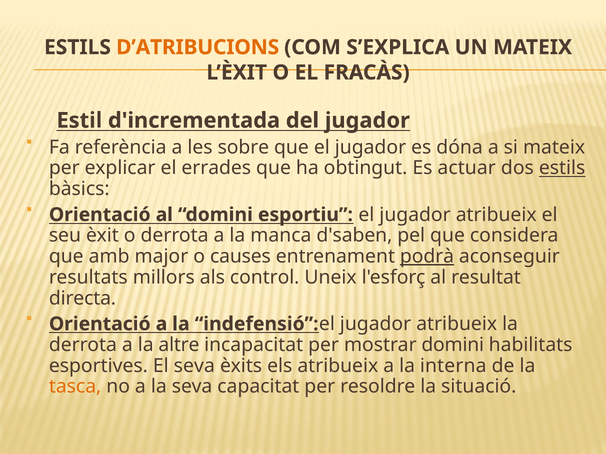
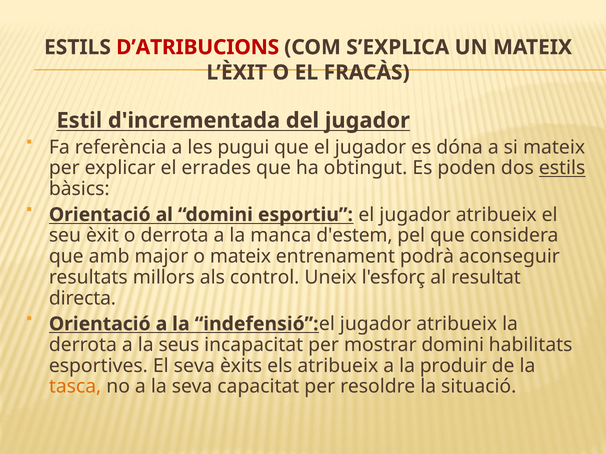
D’ATRIBUCIONS colour: orange -> red
sobre: sobre -> pugui
actuar: actuar -> poden
d'saben: d'saben -> d'estem
o causes: causes -> mateix
podrà underline: present -> none
altre: altre -> seus
interna: interna -> produir
